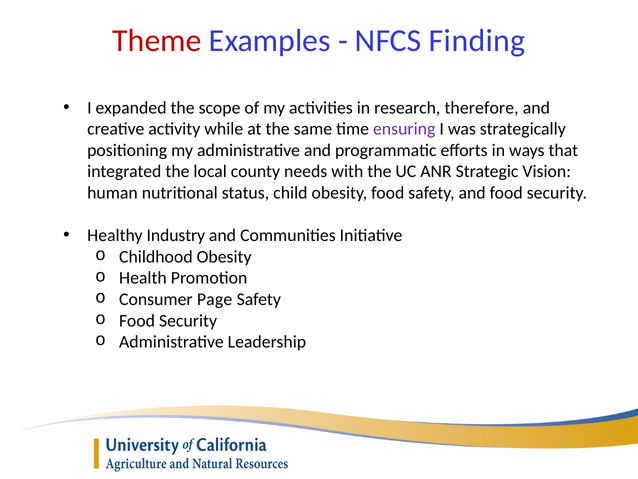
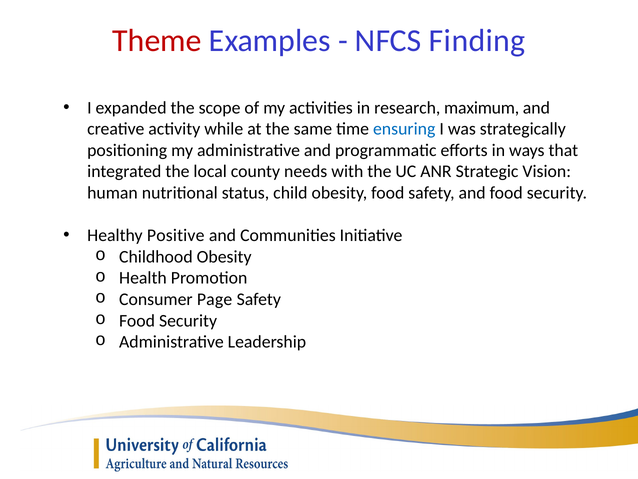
therefore: therefore -> maximum
ensuring colour: purple -> blue
Industry: Industry -> Positive
